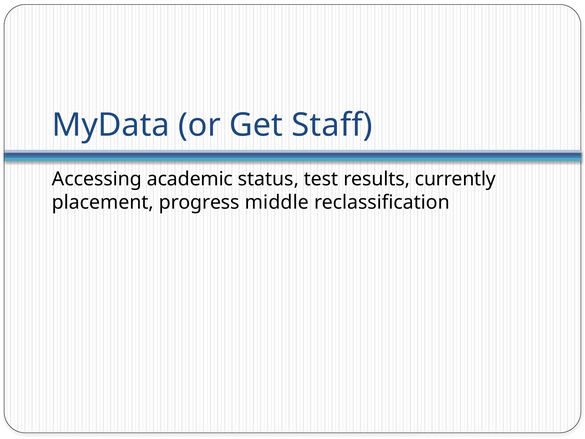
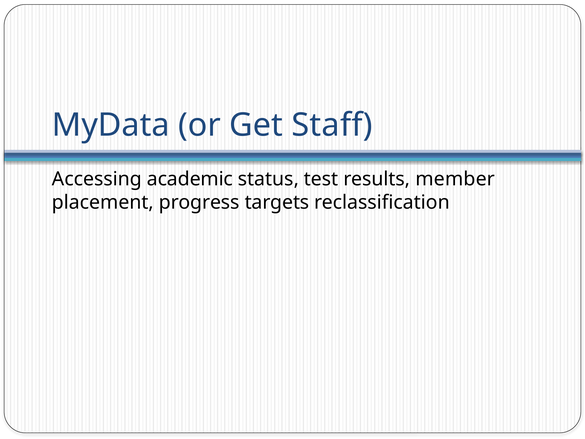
currently: currently -> member
middle: middle -> targets
